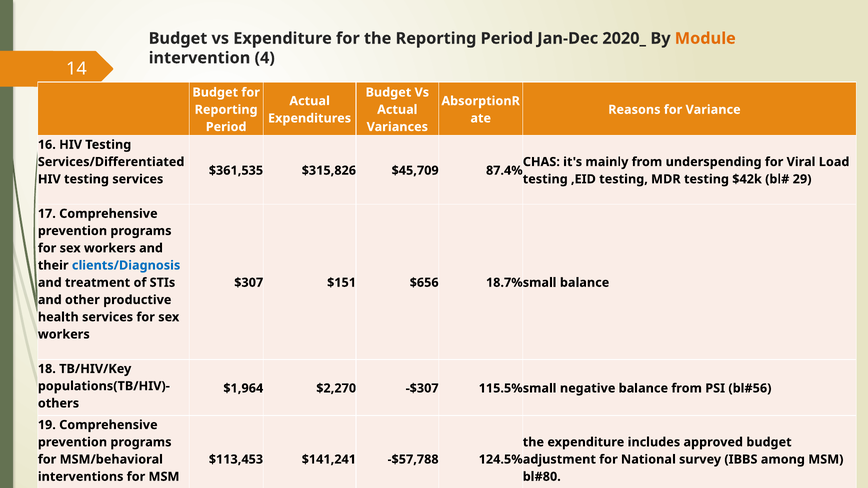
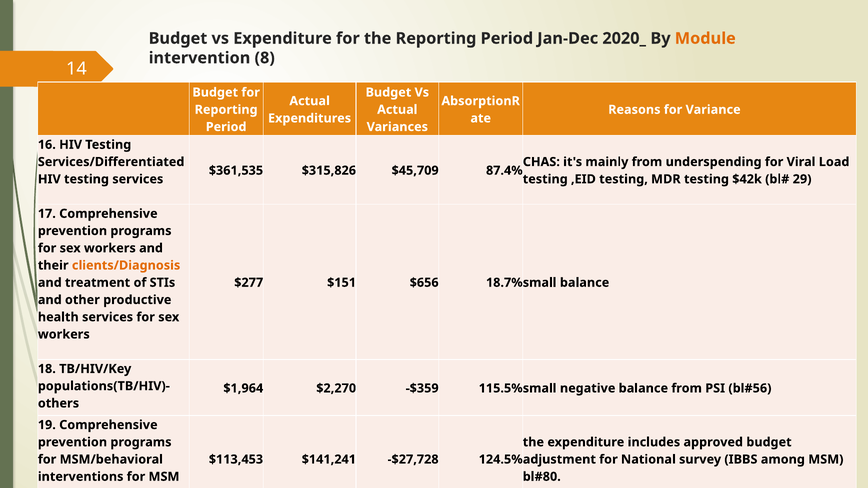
4: 4 -> 8
clients/Diagnosis colour: blue -> orange
$307: $307 -> $277
-$307: -$307 -> -$359
-$57,788: -$57,788 -> -$27,728
